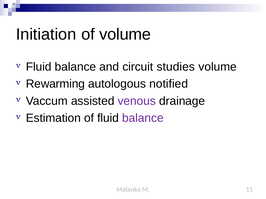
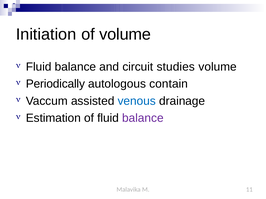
Rewarming: Rewarming -> Periodically
notified: notified -> contain
venous colour: purple -> blue
